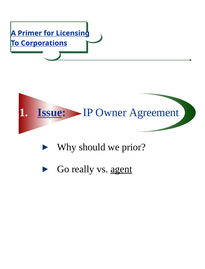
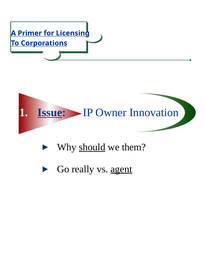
Agreement: Agreement -> Innovation
should underline: none -> present
prior: prior -> them
